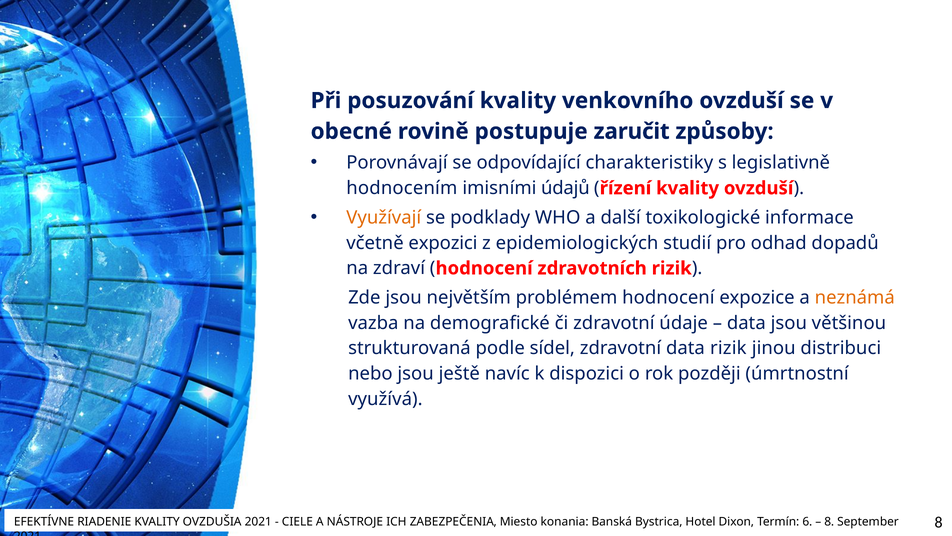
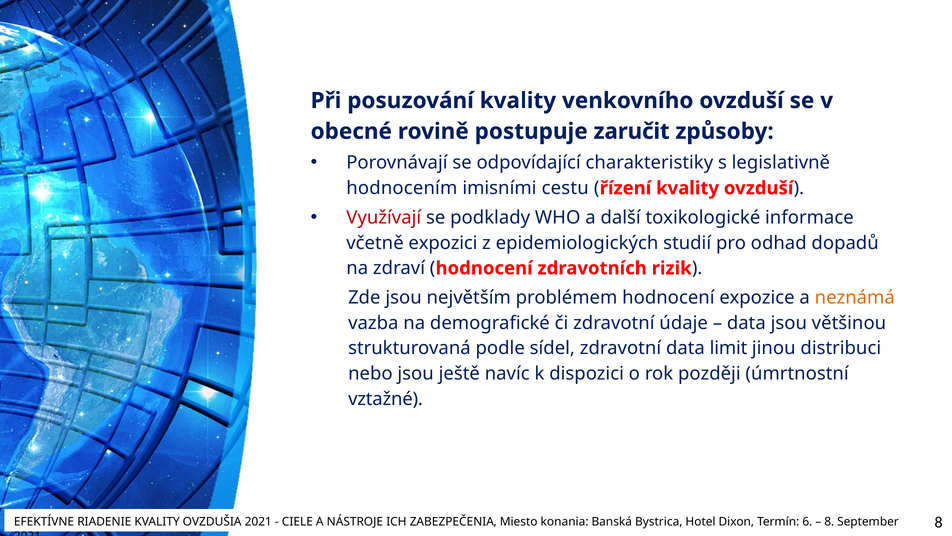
údajů: údajů -> cestu
Využívají colour: orange -> red
data rizik: rizik -> limit
využívá: využívá -> vztažné
